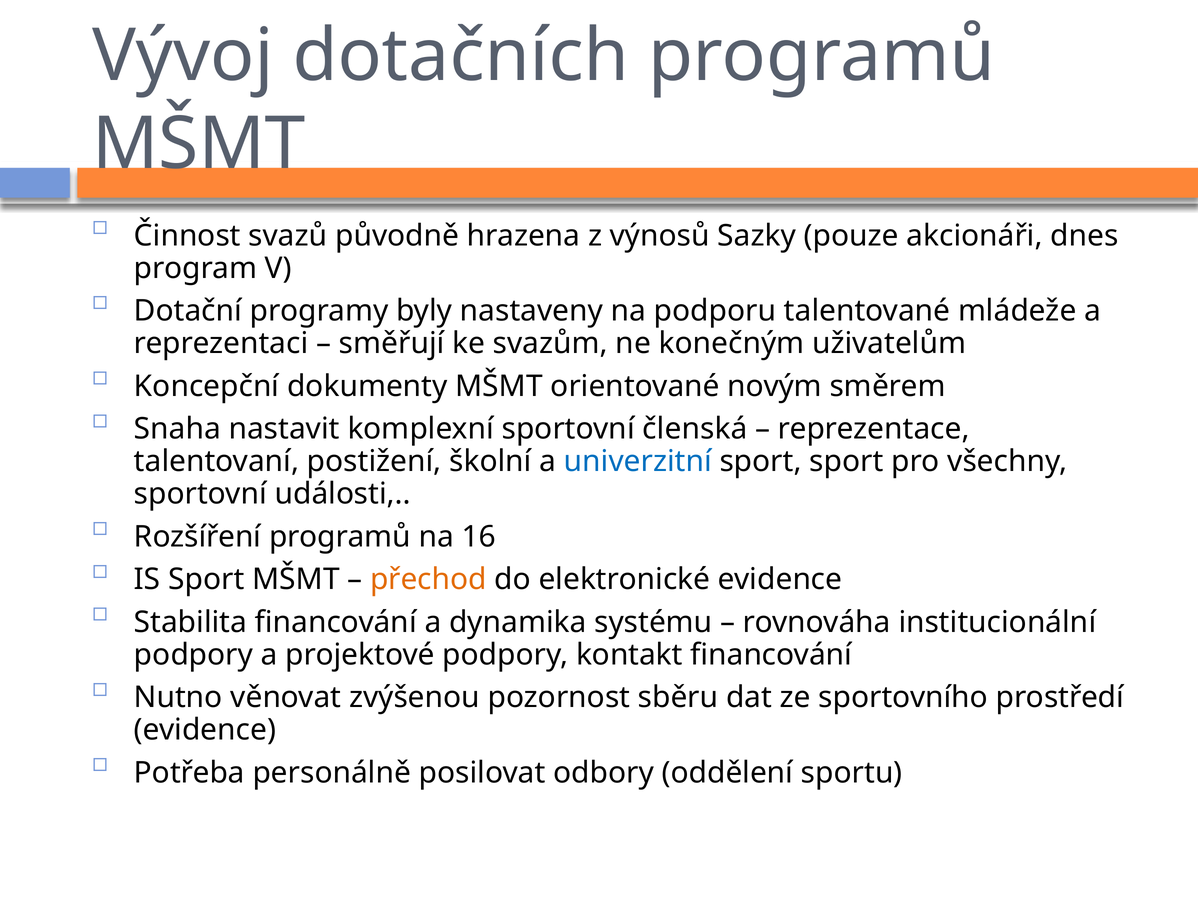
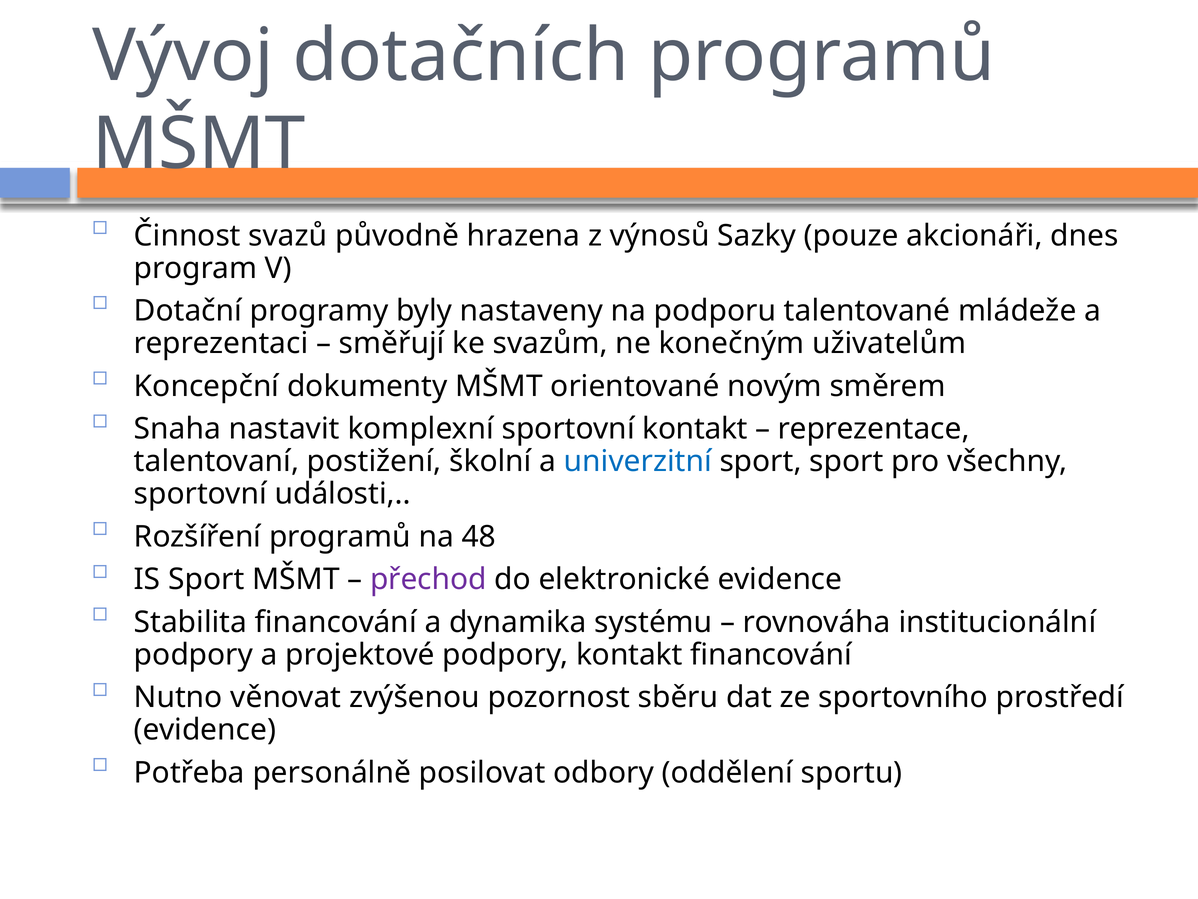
sportovní členská: členská -> kontakt
16: 16 -> 48
přechod colour: orange -> purple
